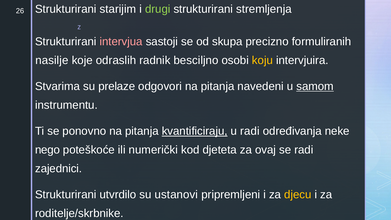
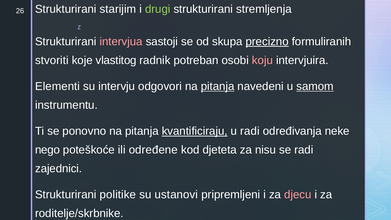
precizno underline: none -> present
nasilje: nasilje -> stvoriti
odraslih: odraslih -> vlastitog
besciljno: besciljno -> potreban
koju colour: yellow -> pink
Stvarima: Stvarima -> Elementi
prelaze: prelaze -> intervju
pitanja at (218, 86) underline: none -> present
numerički: numerički -> određene
ovaj: ovaj -> nisu
utvrdilo: utvrdilo -> politike
djecu colour: yellow -> pink
